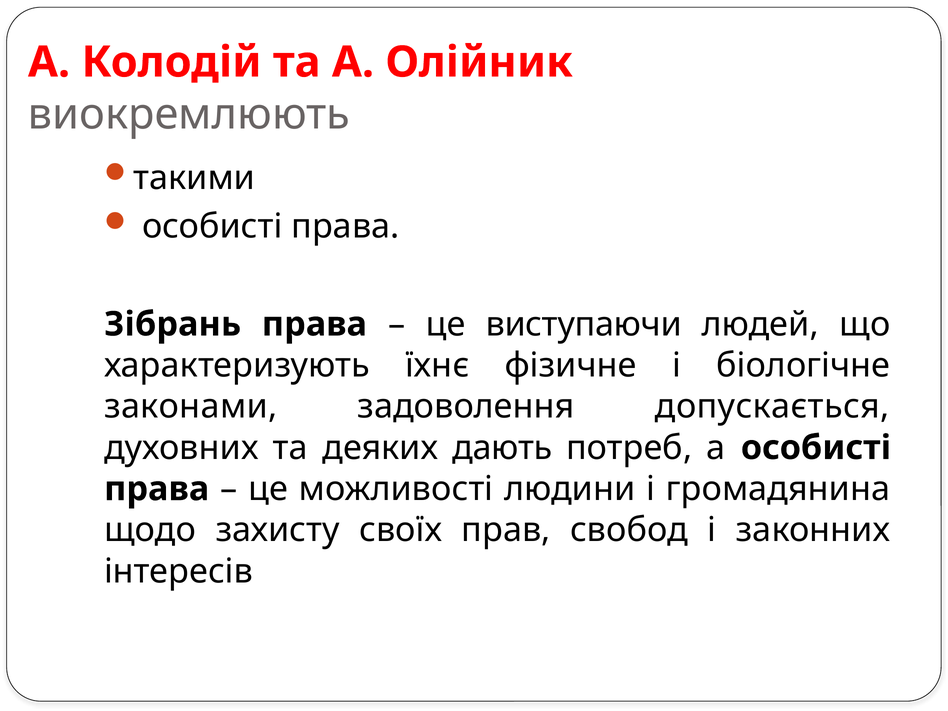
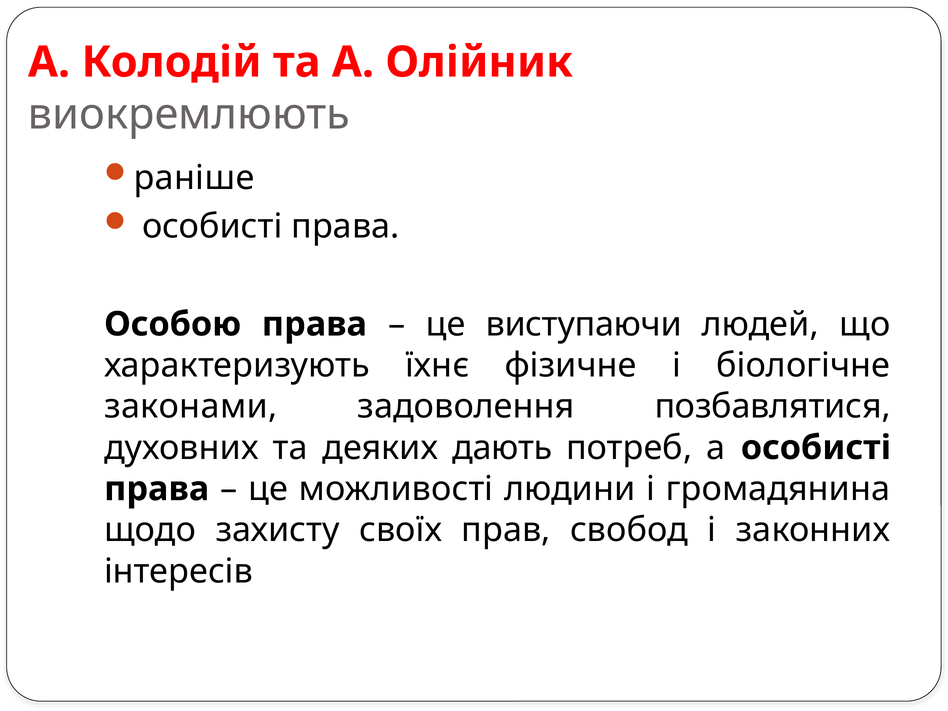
такими: такими -> раніше
Зібрань: Зібрань -> Особою
допускається: допускається -> позбавлятися
